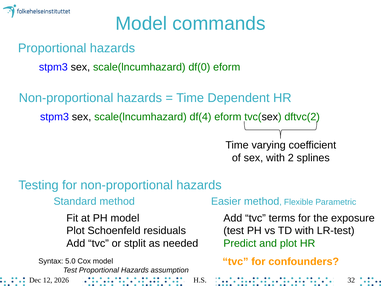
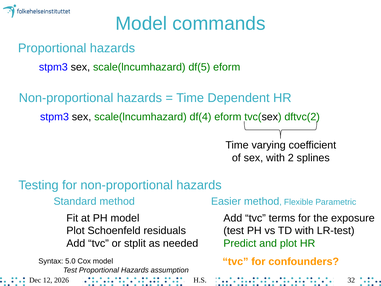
df(0: df(0 -> df(5
